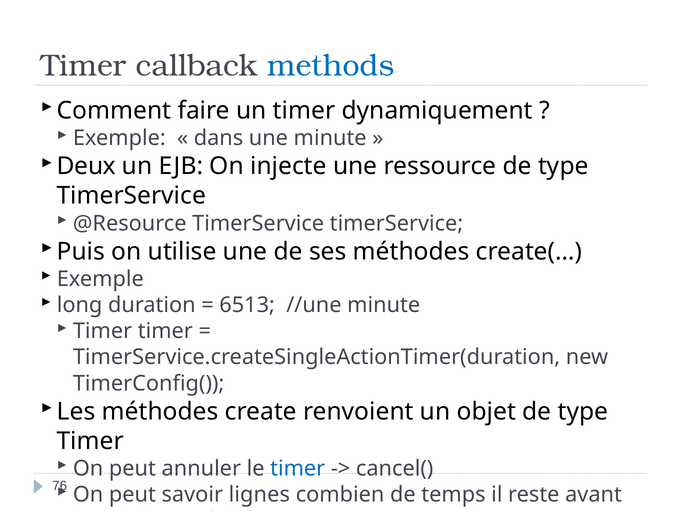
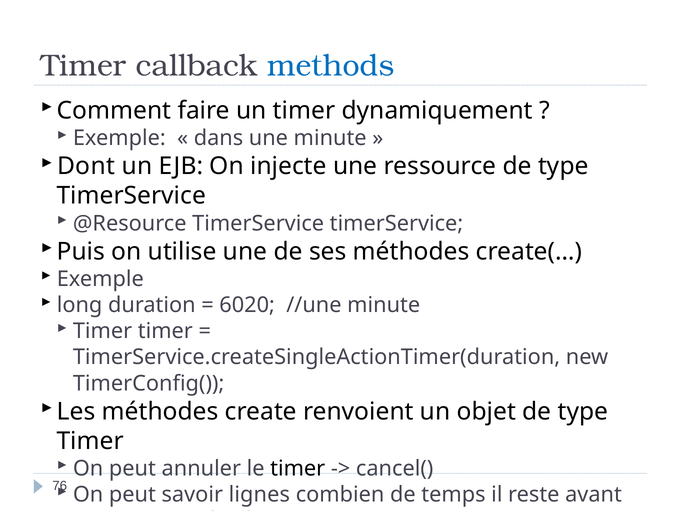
Deux: Deux -> Dont
6513: 6513 -> 6020
timer at (298, 468) colour: blue -> black
